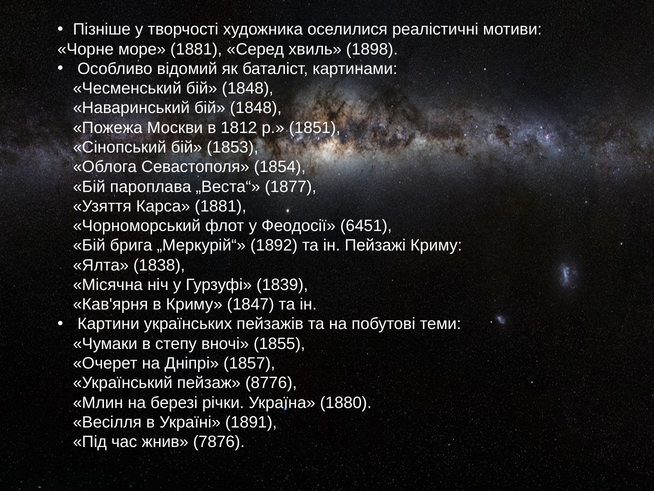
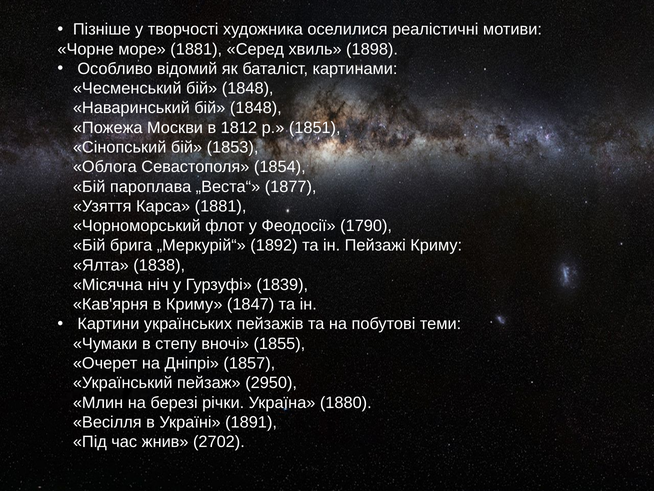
6451: 6451 -> 1790
8776: 8776 -> 2950
7876: 7876 -> 2702
